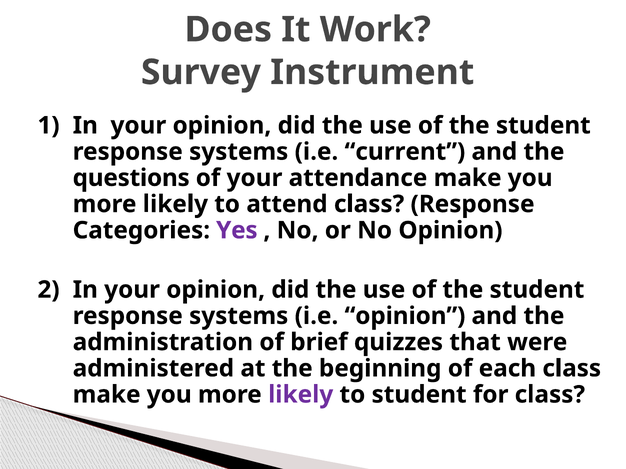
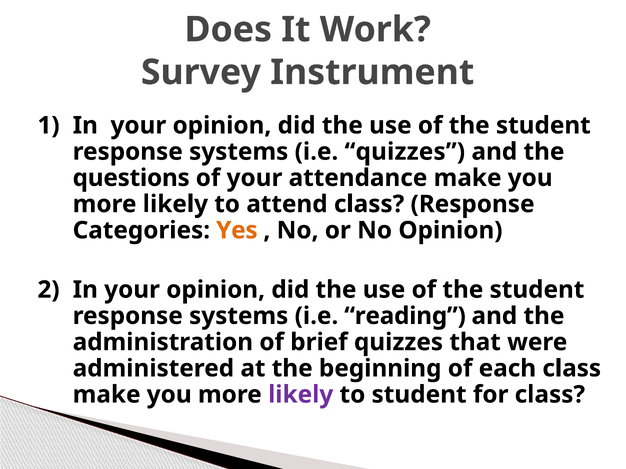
i.e current: current -> quizzes
Yes colour: purple -> orange
i.e opinion: opinion -> reading
